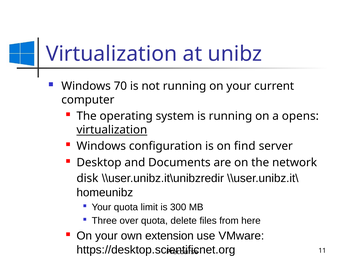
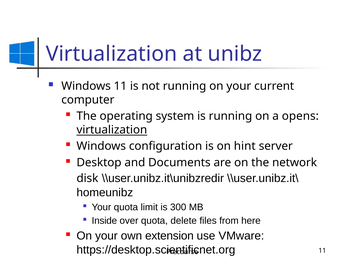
Windows 70: 70 -> 11
find: find -> hint
Three: Three -> Inside
